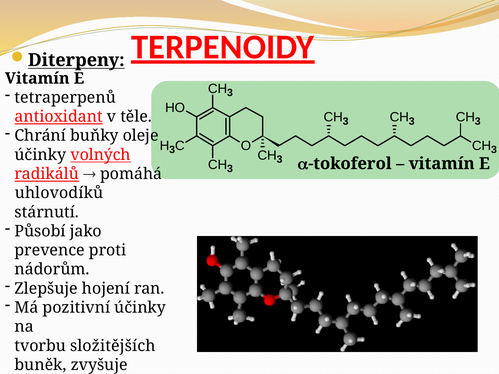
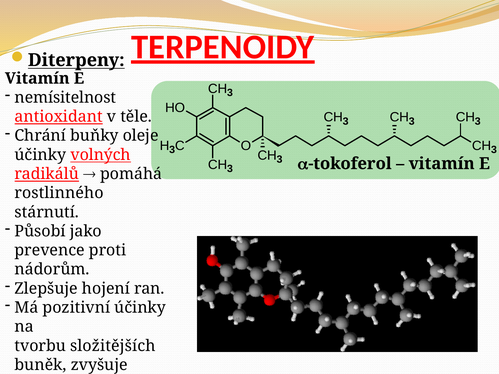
tetraperpenů: tetraperpenů -> nemísitelnost
uhlovodíků: uhlovodíků -> rostlinného
